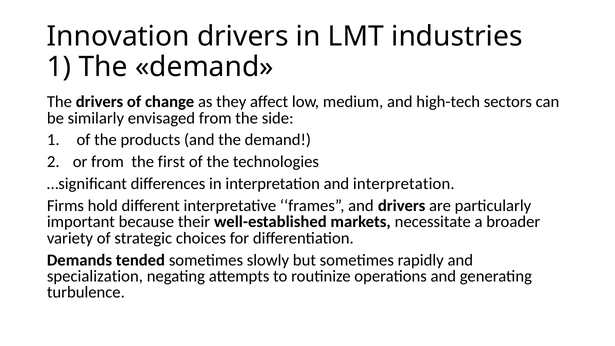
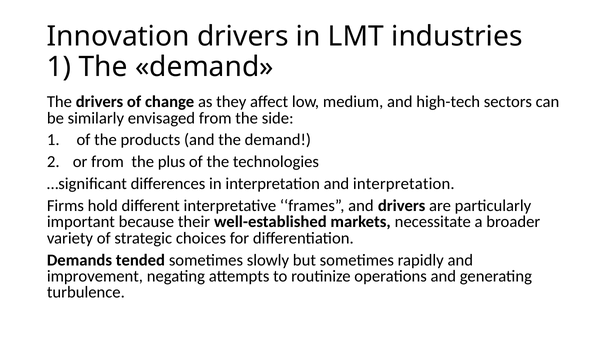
first: first -> plus
specialization: specialization -> improvement
